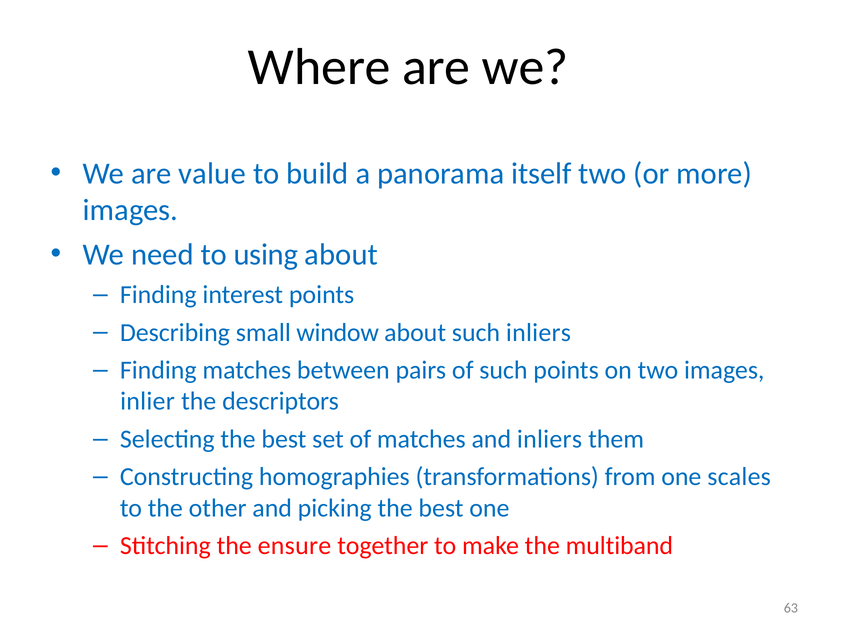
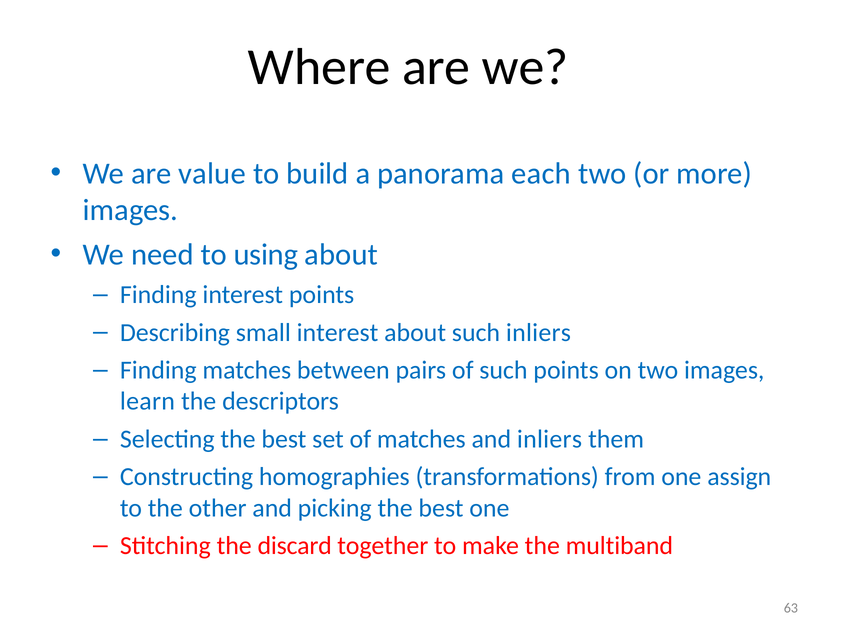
itself: itself -> each
small window: window -> interest
inlier: inlier -> learn
scales: scales -> assign
ensure: ensure -> discard
